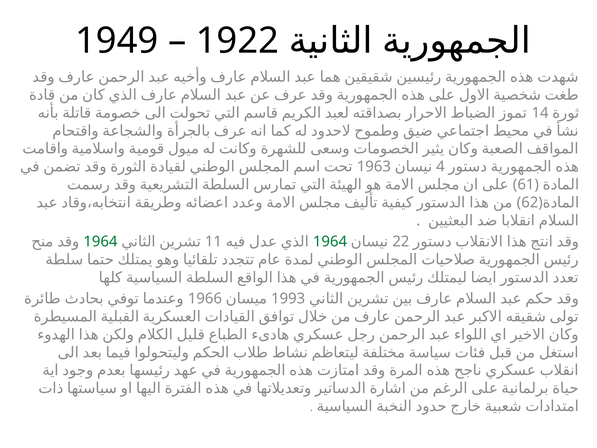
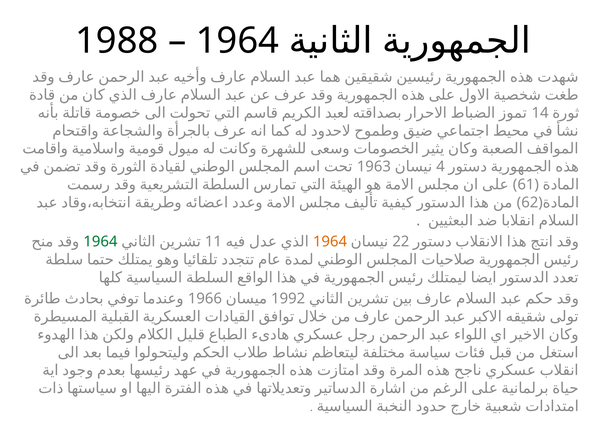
1949: 1949 -> 1988
1922 at (237, 41): 1922 -> 1964
1964 at (330, 242) colour: green -> orange
1993: 1993 -> 1992
